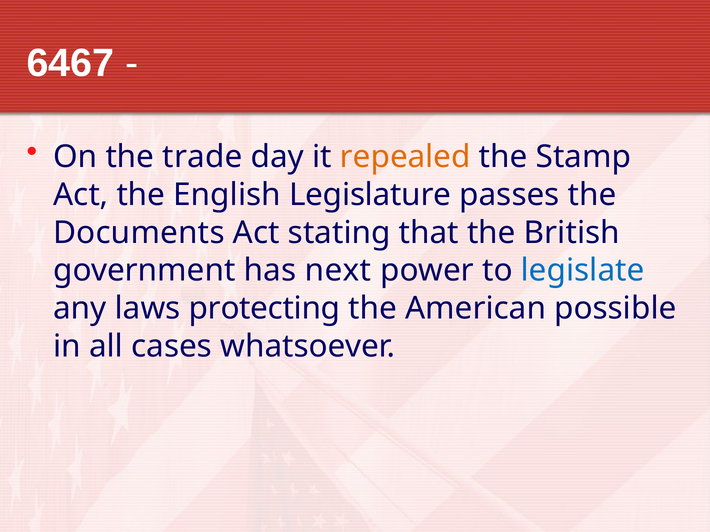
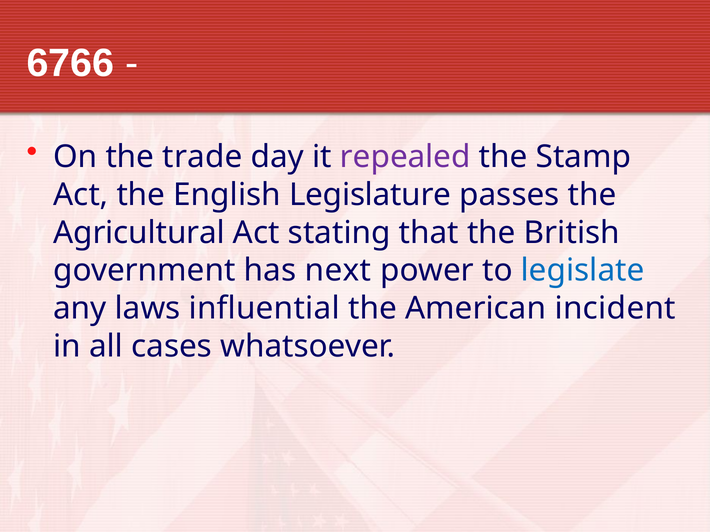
6467: 6467 -> 6766
repealed colour: orange -> purple
Documents: Documents -> Agricultural
protecting: protecting -> influential
possible: possible -> incident
